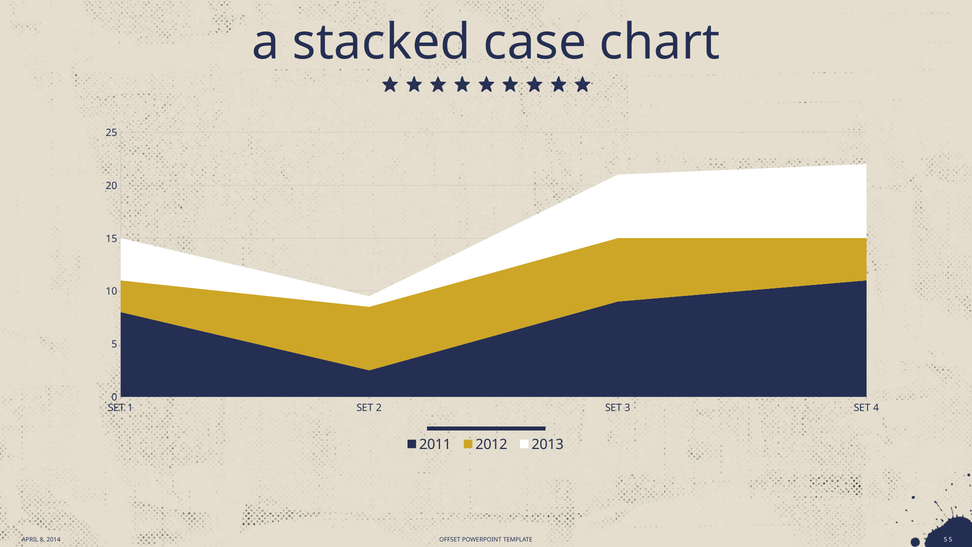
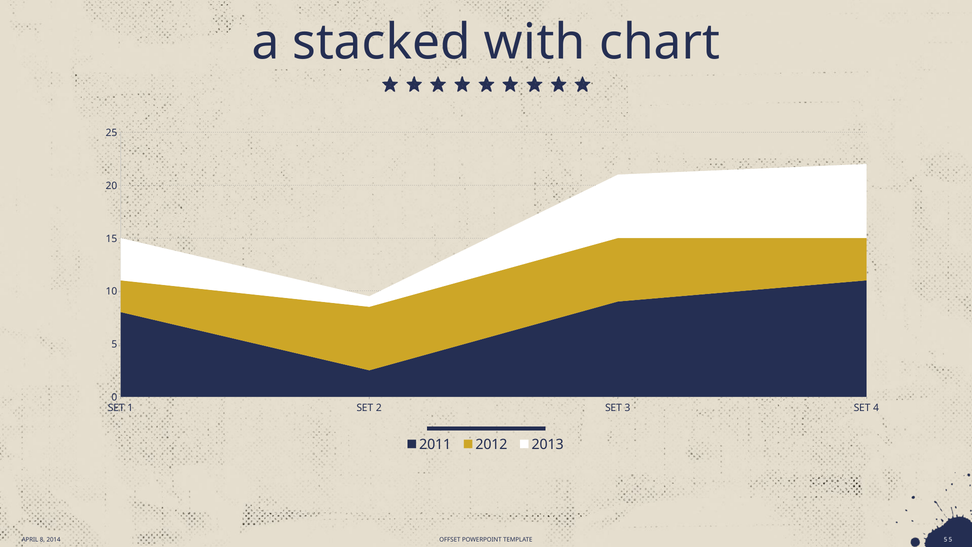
case: case -> with
